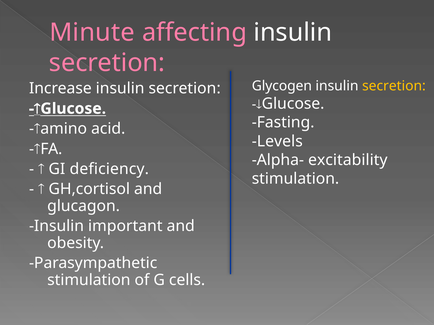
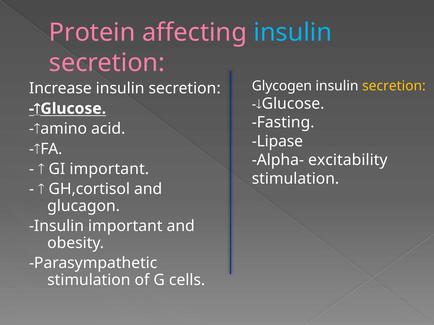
Minute: Minute -> Protein
insulin at (293, 32) colour: white -> light blue
Levels: Levels -> Lipase
GI deficiency: deficiency -> important
